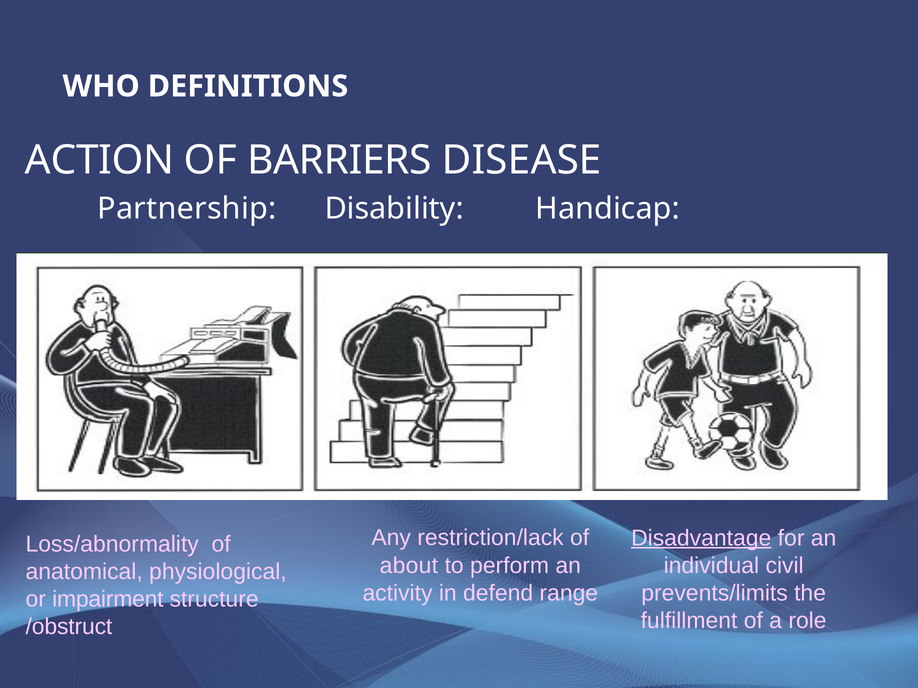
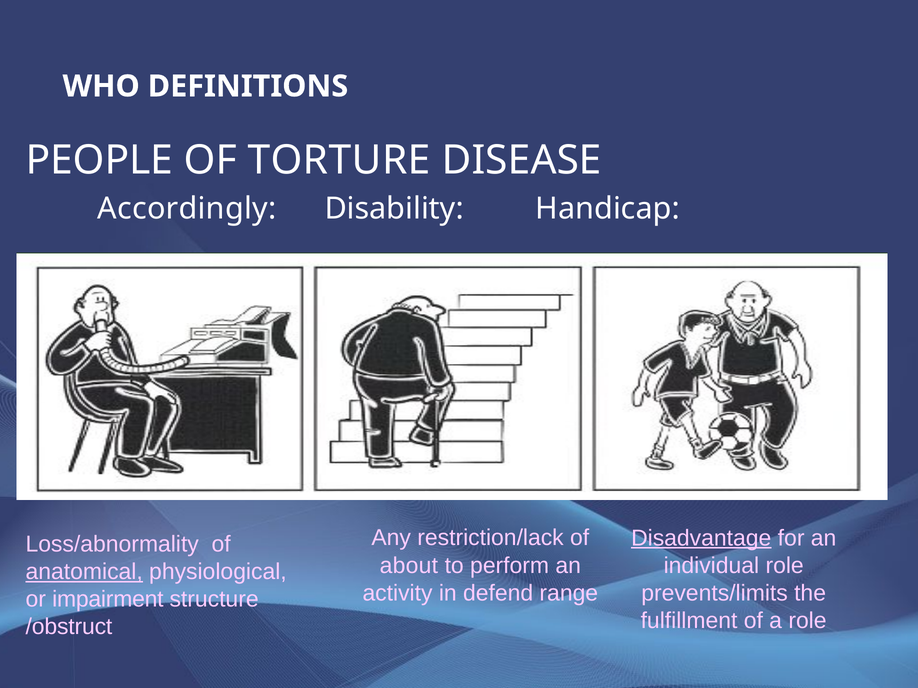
ACTION: ACTION -> PEOPLE
BARRIERS: BARRIERS -> TORTURE
Partnership: Partnership -> Accordingly
individual civil: civil -> role
anatomical underline: none -> present
